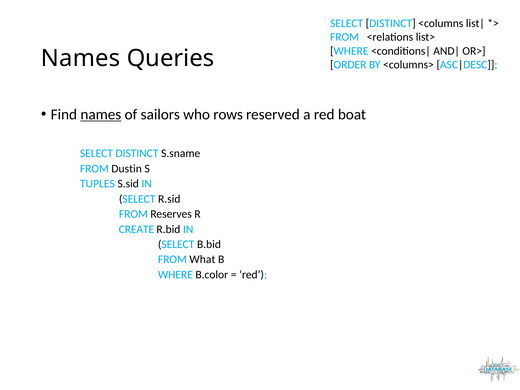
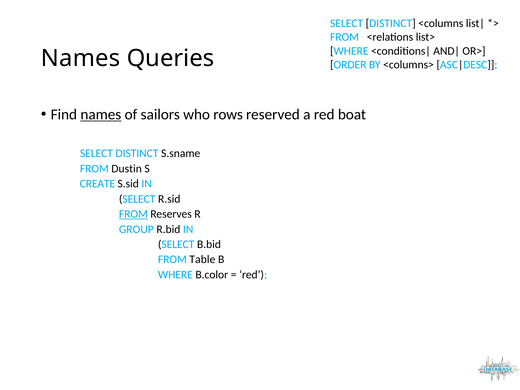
TUPLES: TUPLES -> CREATE
FROM at (133, 214) underline: none -> present
CREATE: CREATE -> GROUP
What: What -> Table
